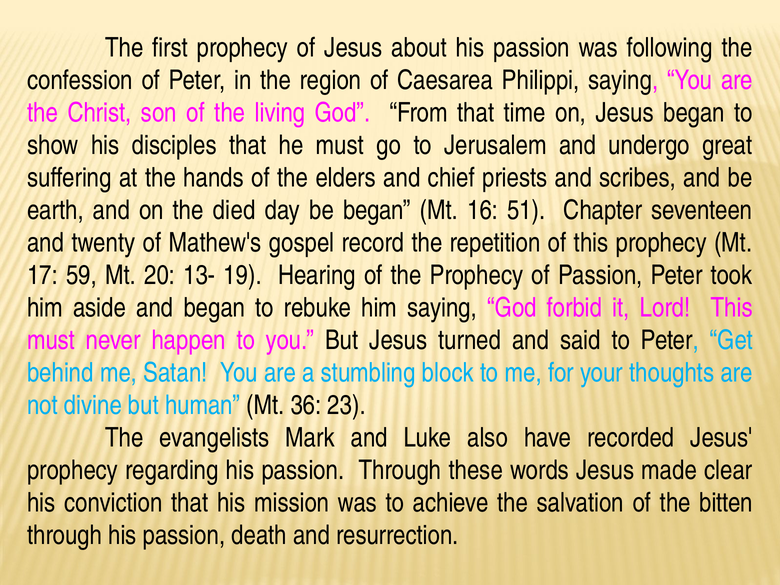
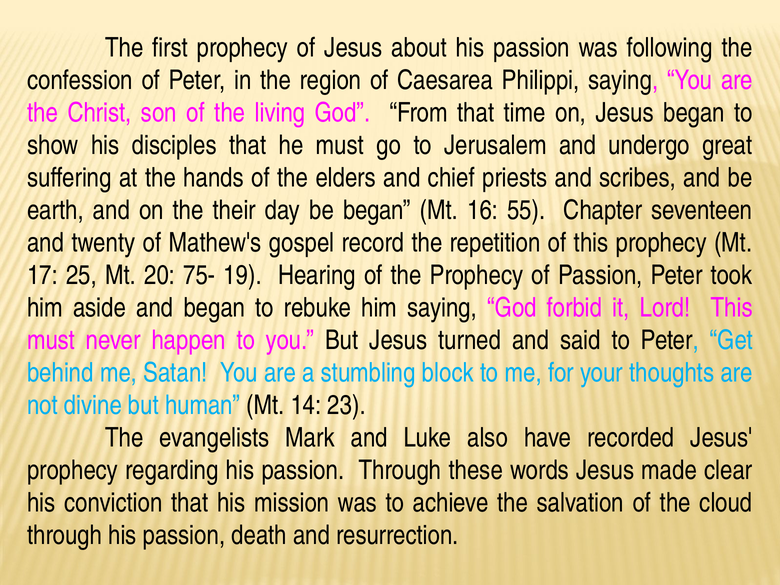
died: died -> their
51: 51 -> 55
59: 59 -> 25
13-: 13- -> 75-
36: 36 -> 14
bitten: bitten -> cloud
